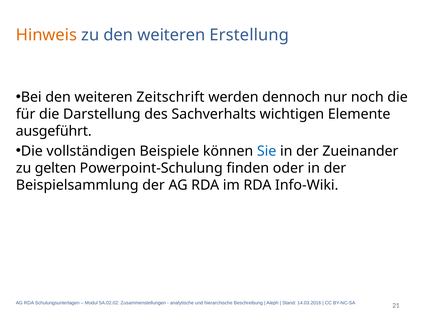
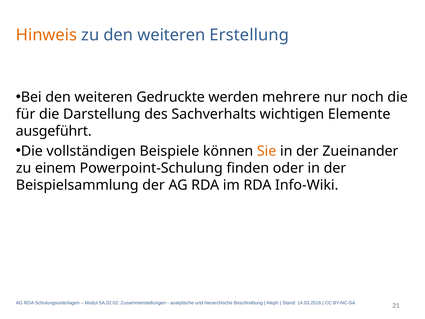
Zeitschrift: Zeitschrift -> Gedruckte
dennoch: dennoch -> mehrere
Sie colour: blue -> orange
gelten: gelten -> einem
